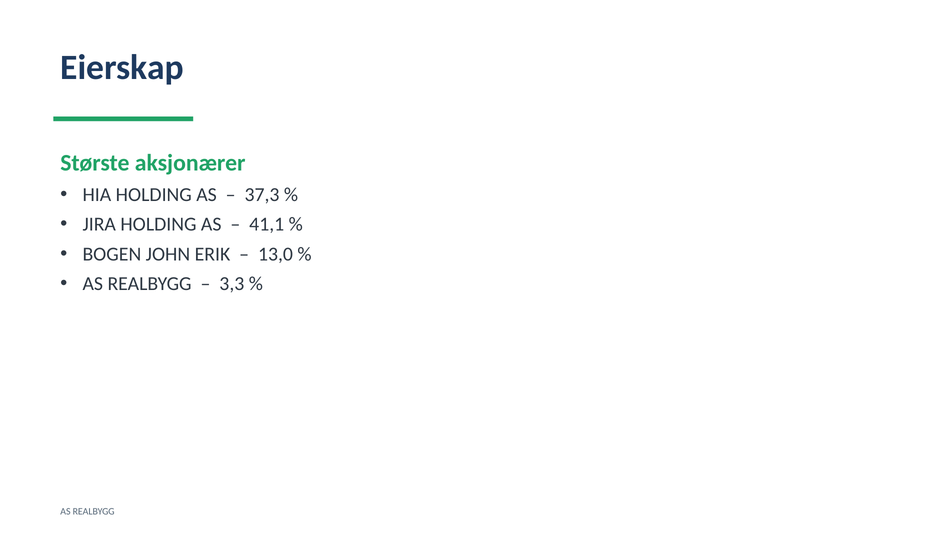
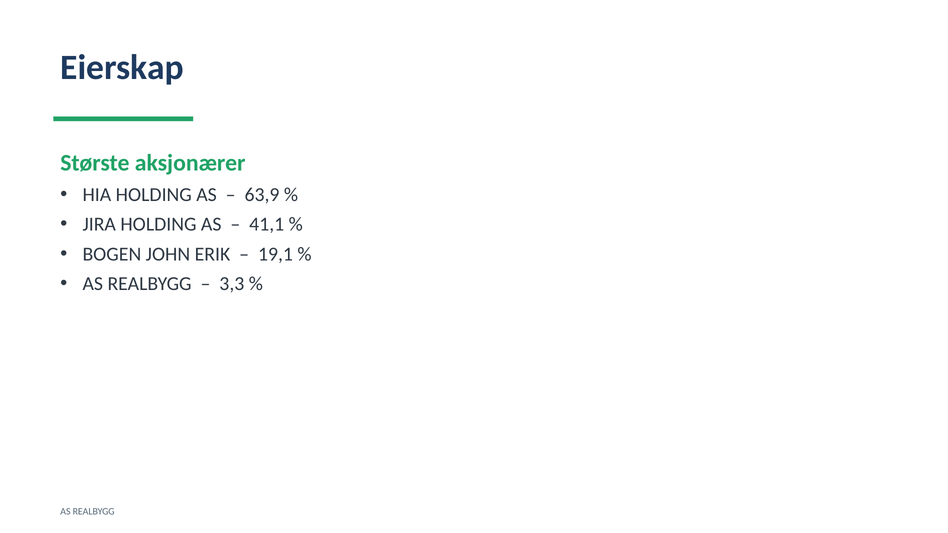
37,3: 37,3 -> 63,9
13,0: 13,0 -> 19,1
